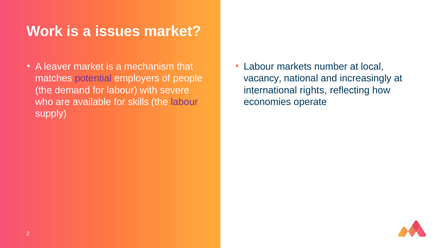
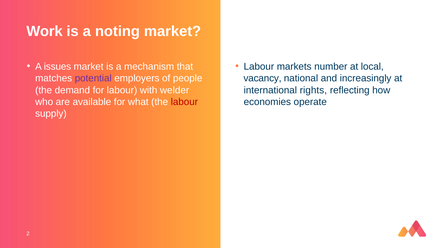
issues: issues -> noting
leaver: leaver -> issues
severe: severe -> welder
skills: skills -> what
labour at (184, 102) colour: purple -> red
